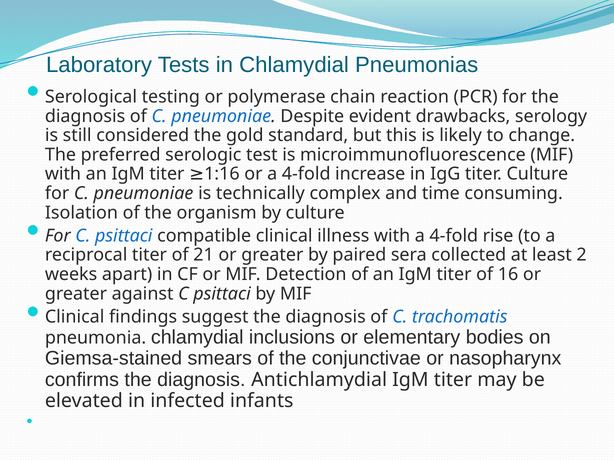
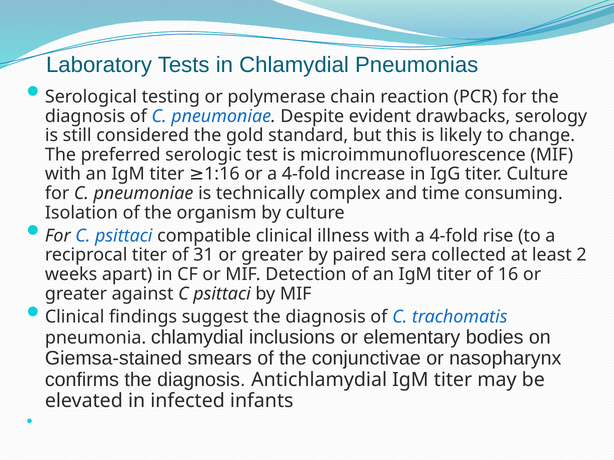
21: 21 -> 31
